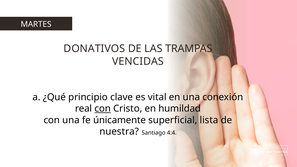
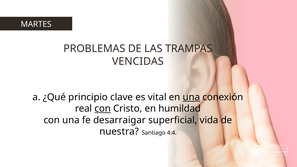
DONATIVOS: DONATIVOS -> PROBLEMAS
una at (191, 97) underline: none -> present
únicamente: únicamente -> desarraigar
lista: lista -> vida
